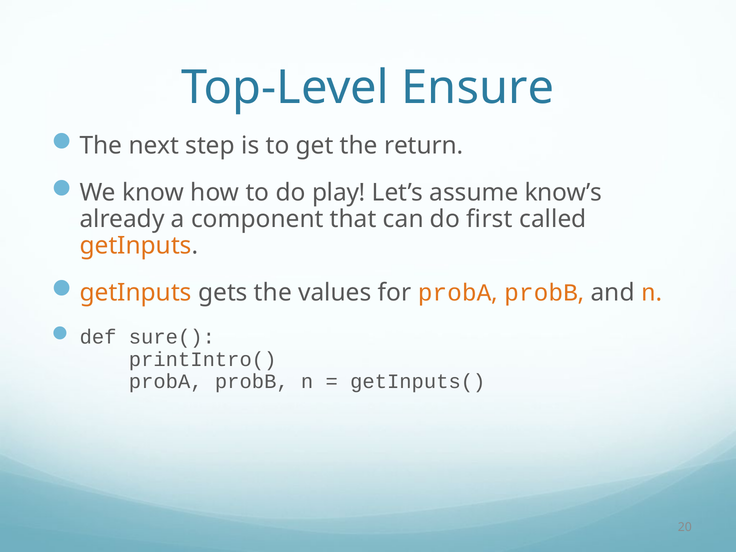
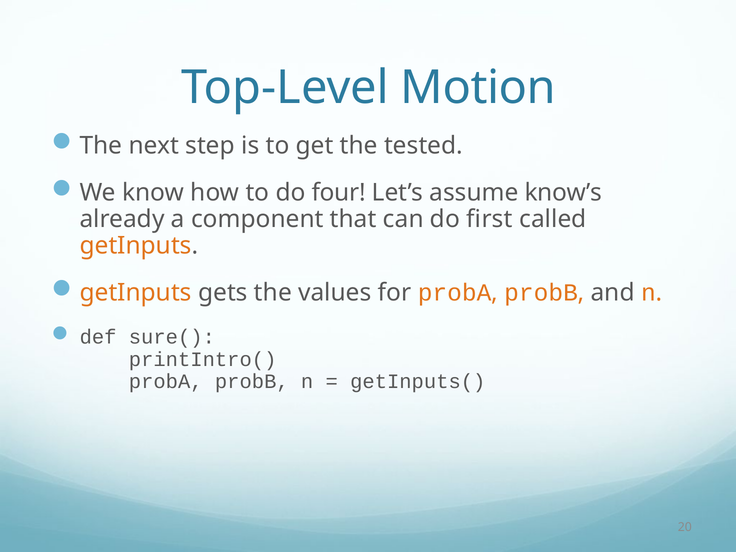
Ensure: Ensure -> Motion
return: return -> tested
play: play -> four
